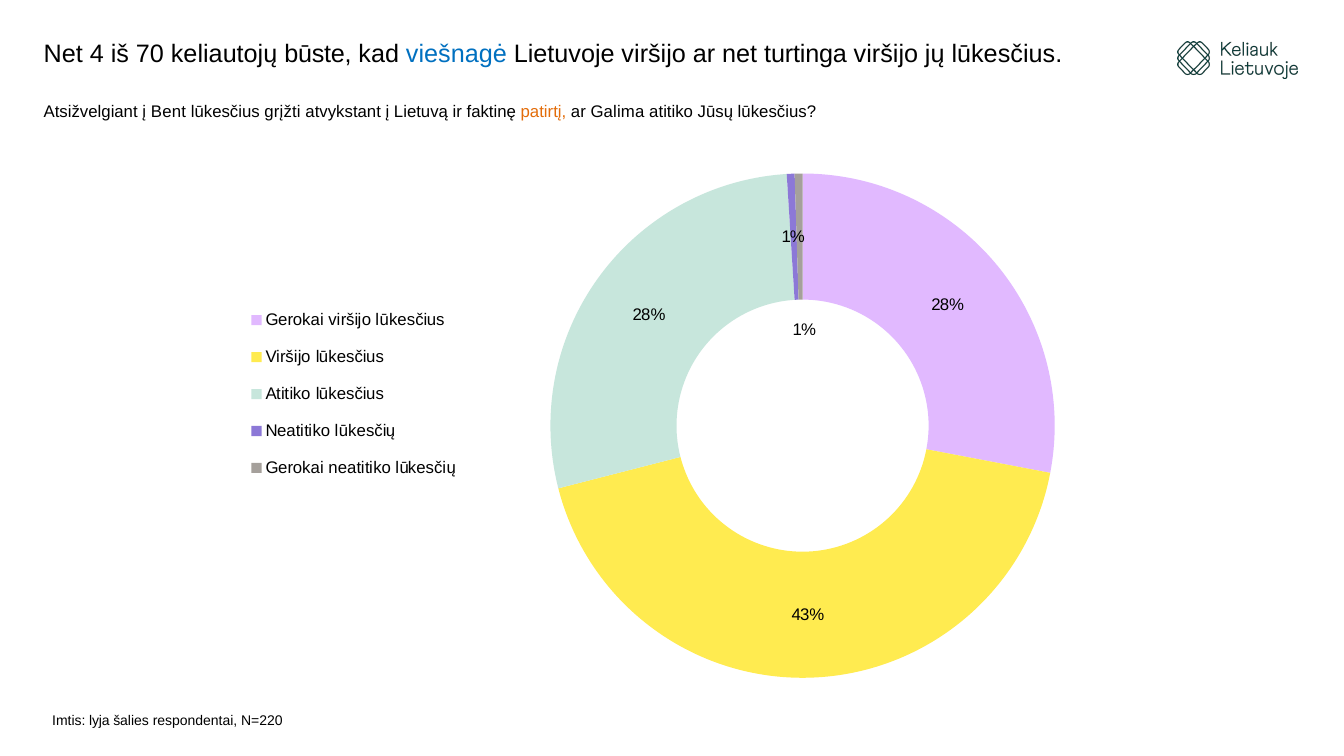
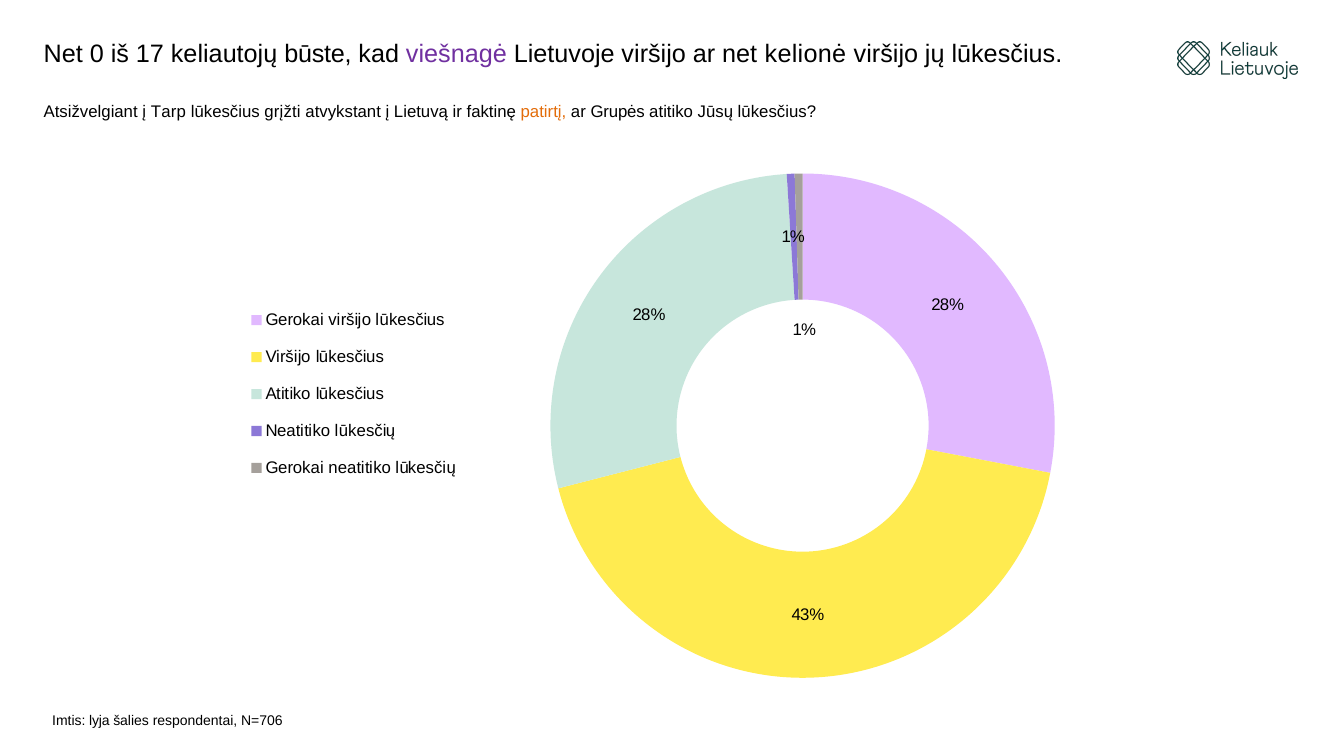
4: 4 -> 0
70: 70 -> 17
viešnagė colour: blue -> purple
turtinga: turtinga -> kelionė
Bent: Bent -> Tarp
Galima: Galima -> Grupės
N=220: N=220 -> N=706
